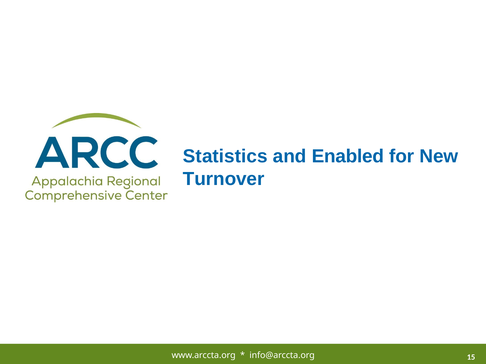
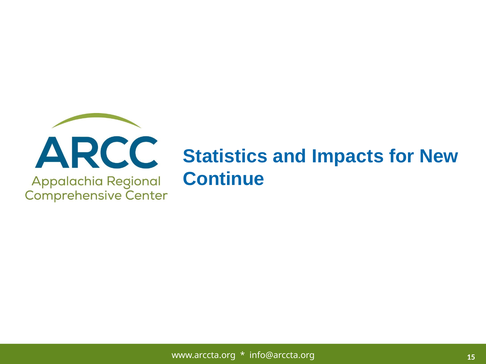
Enabled: Enabled -> Impacts
Turnover: Turnover -> Continue
